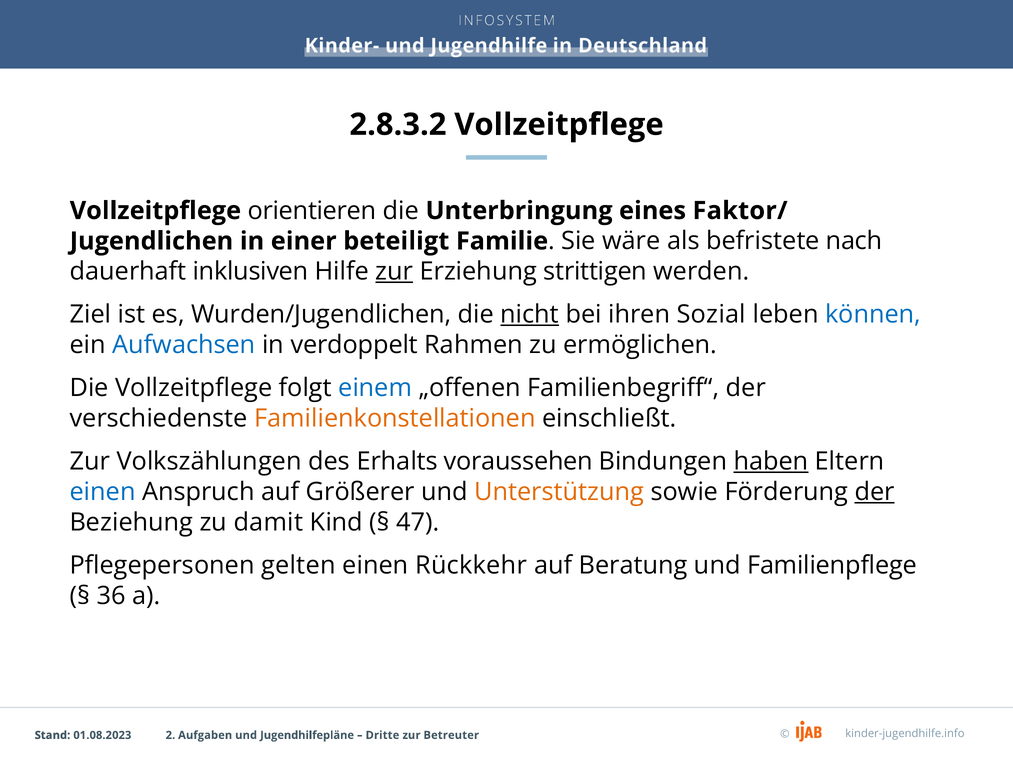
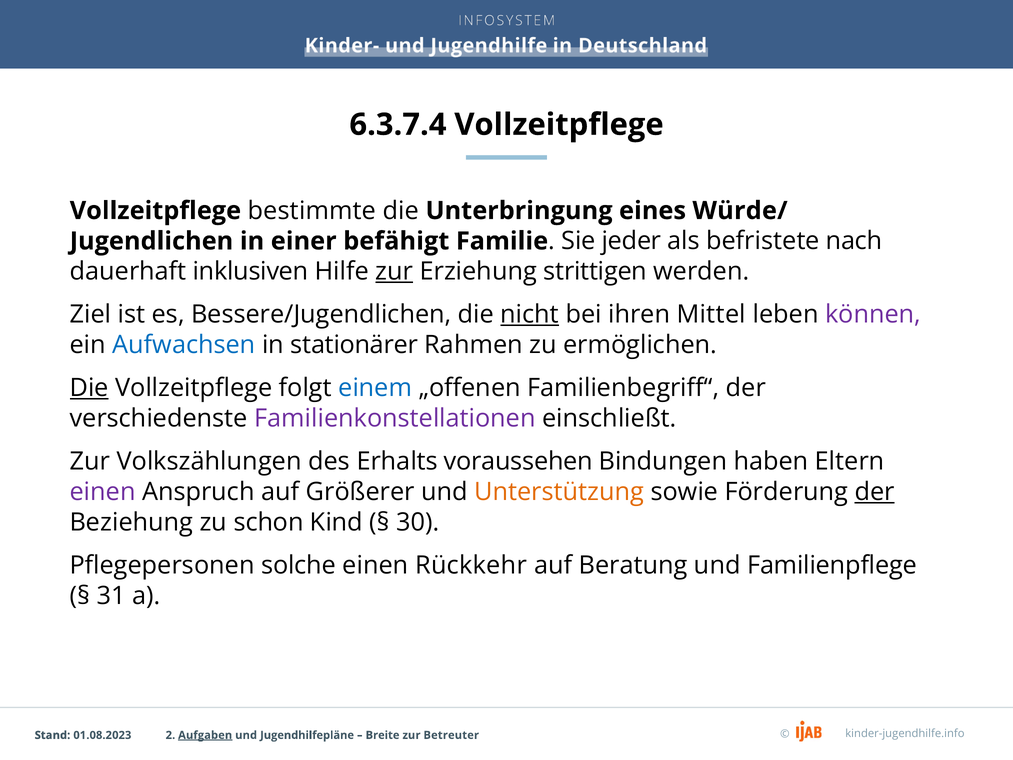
2.8.3.2: 2.8.3.2 -> 6.3.7.4
orientieren: orientieren -> bestimmte
Faktor/: Faktor/ -> Würde/
beteiligt: beteiligt -> befähigt
wäre: wäre -> jeder
Wurden/Jugendlichen: Wurden/Jugendlichen -> Bessere/Jugendlichen
Sozial: Sozial -> Mittel
können colour: blue -> purple
verdoppelt: verdoppelt -> stationärer
Die at (89, 388) underline: none -> present
Familienkonstellationen colour: orange -> purple
haben underline: present -> none
einen at (103, 492) colour: blue -> purple
damit: damit -> schon
47: 47 -> 30
gelten: gelten -> solche
36: 36 -> 31
Aufgaben underline: none -> present
Dritte: Dritte -> Breite
